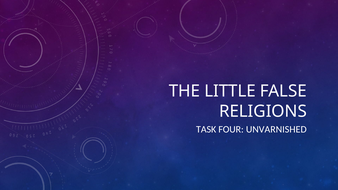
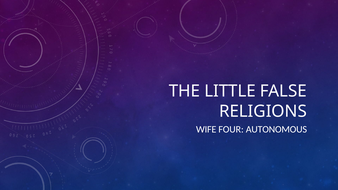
TASK: TASK -> WIFE
UNVARNISHED: UNVARNISHED -> AUTONOMOUS
